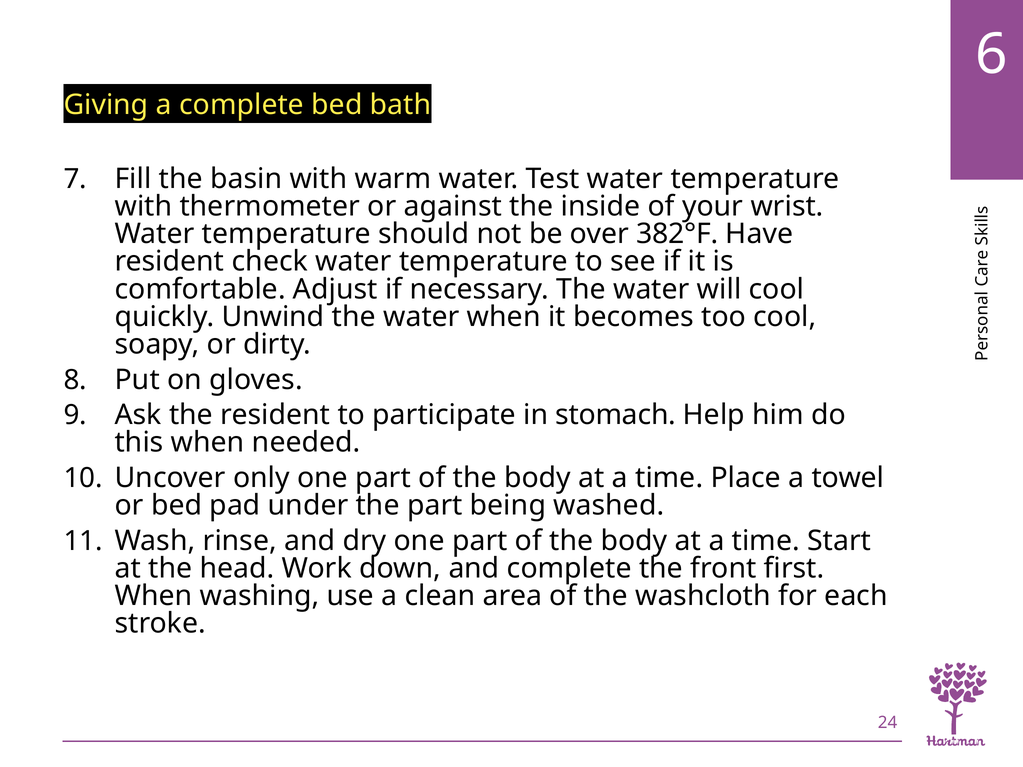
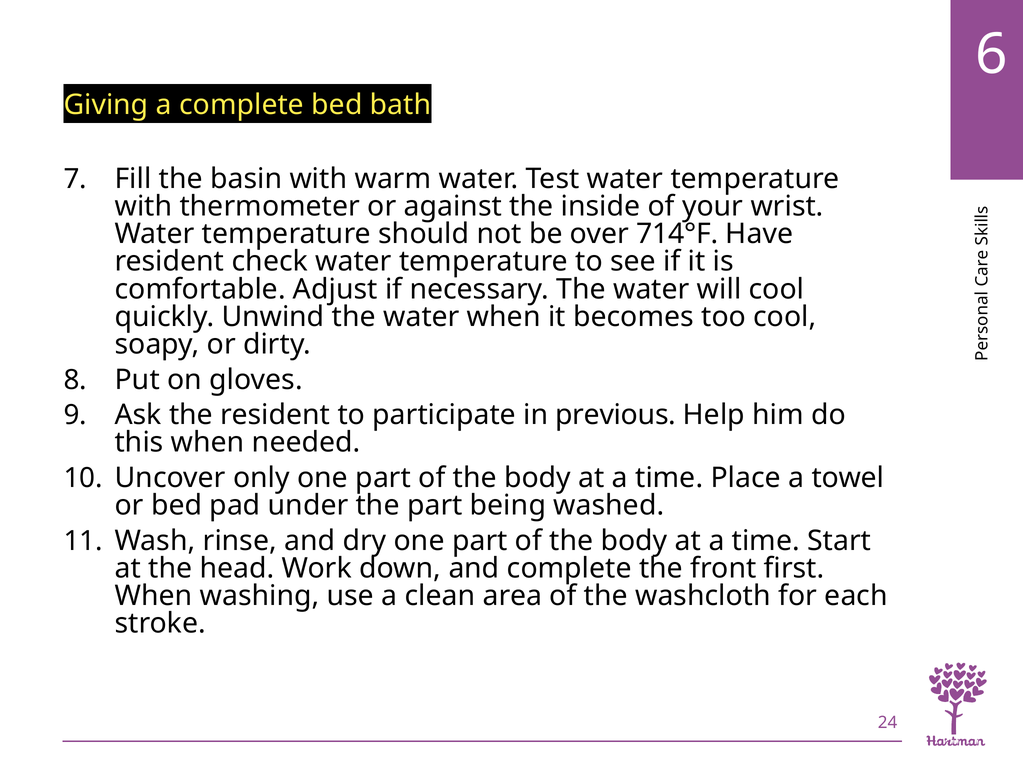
382°F: 382°F -> 714°F
stomach: stomach -> previous
